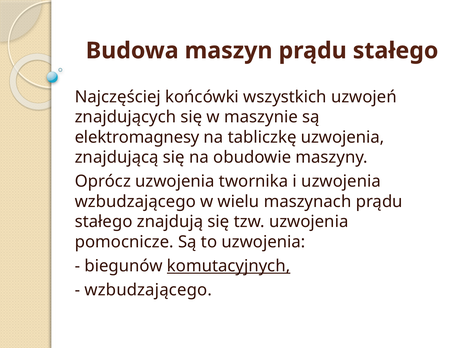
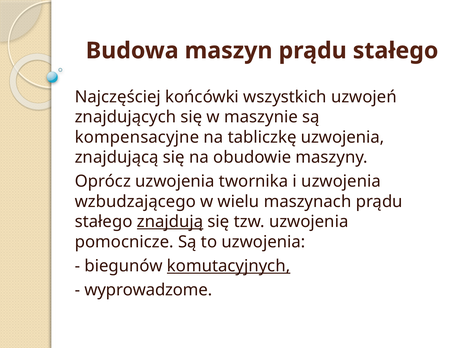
elektromagnesy: elektromagnesy -> kompensacyjne
znajdują underline: none -> present
wzbudzającego at (148, 290): wzbudzającego -> wyprowadzome
